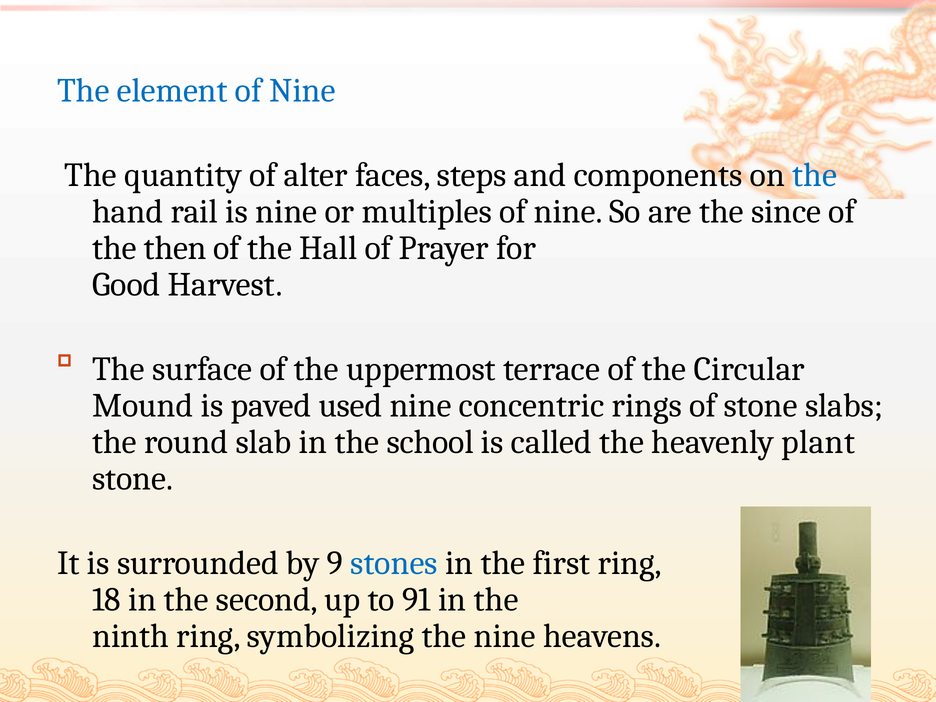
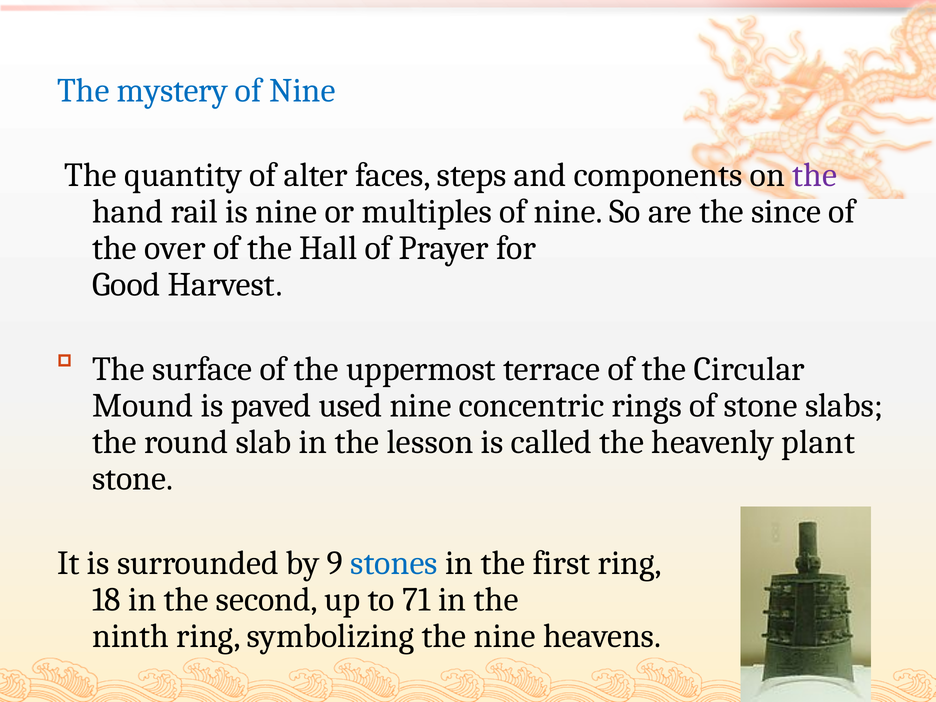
element: element -> mystery
the at (815, 175) colour: blue -> purple
then: then -> over
school: school -> lesson
91: 91 -> 71
